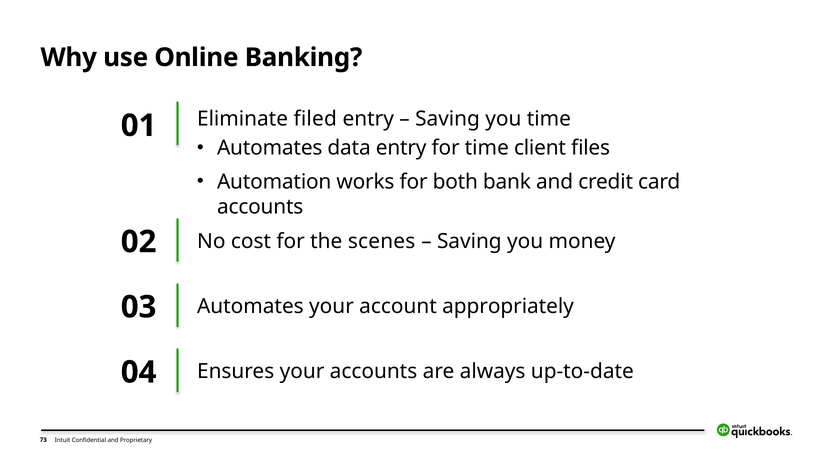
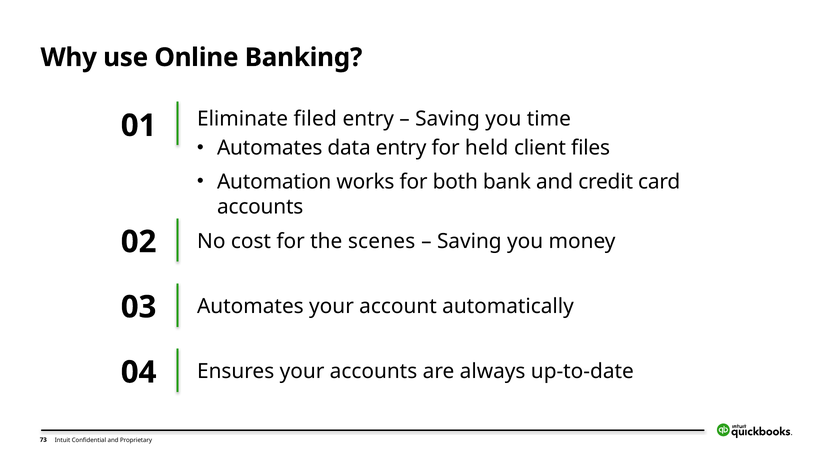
for time: time -> held
appropriately: appropriately -> automatically
